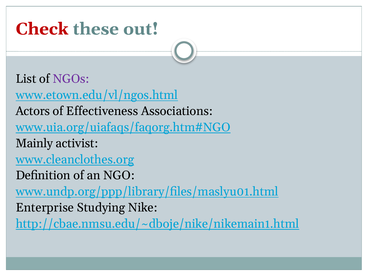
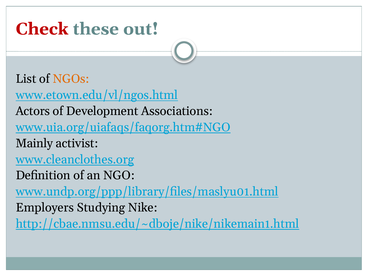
NGOs colour: purple -> orange
Effectiveness: Effectiveness -> Development
Enterprise: Enterprise -> Employers
